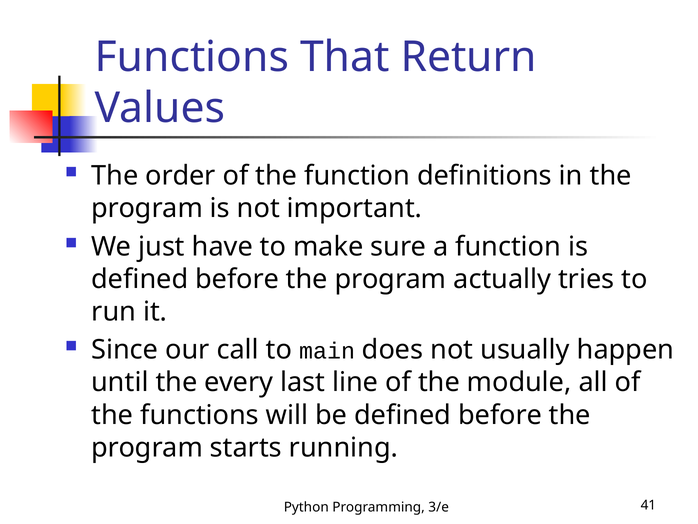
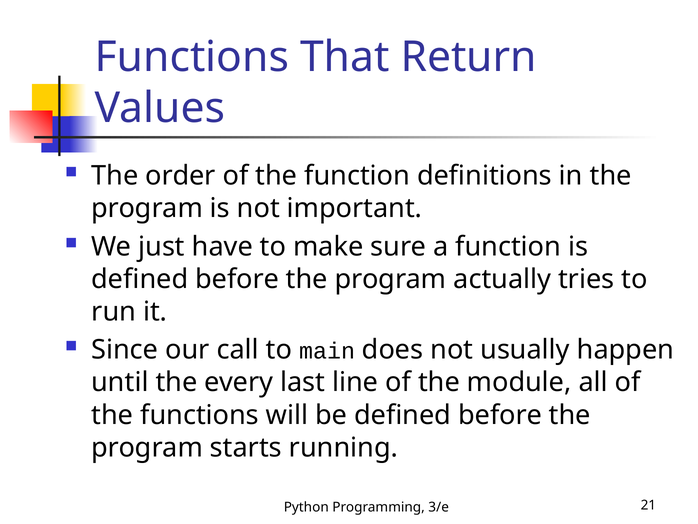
41: 41 -> 21
